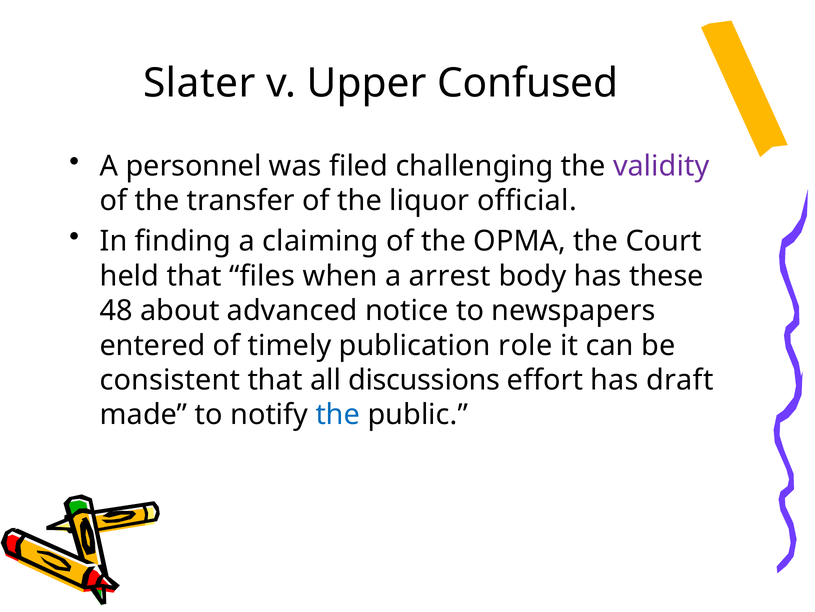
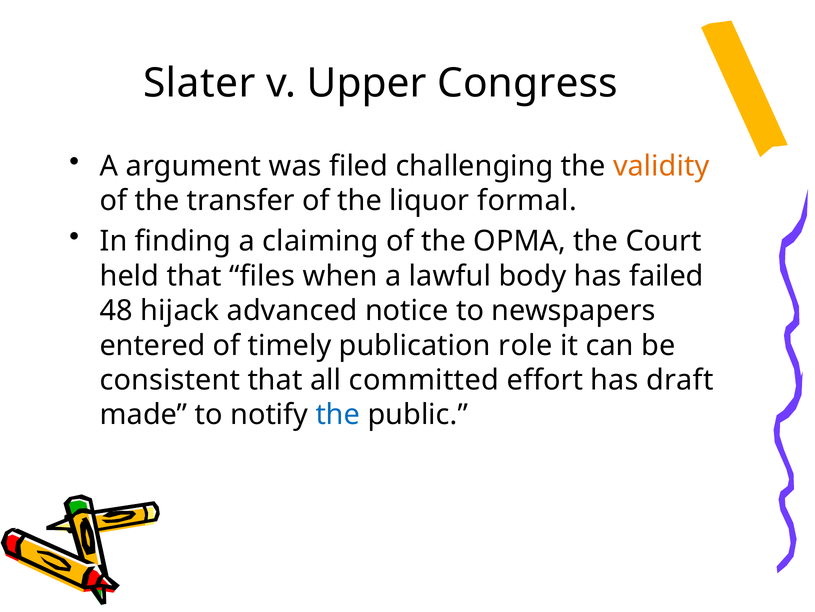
Confused: Confused -> Congress
personnel: personnel -> argument
validity colour: purple -> orange
official: official -> formal
arrest: arrest -> lawful
these: these -> failed
about: about -> hijack
discussions: discussions -> committed
